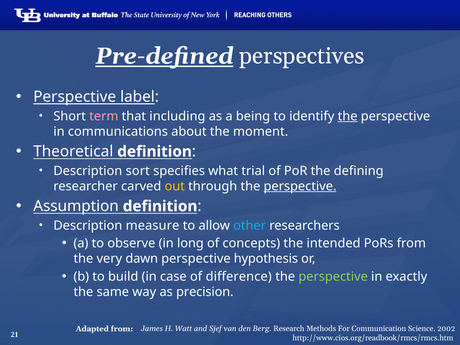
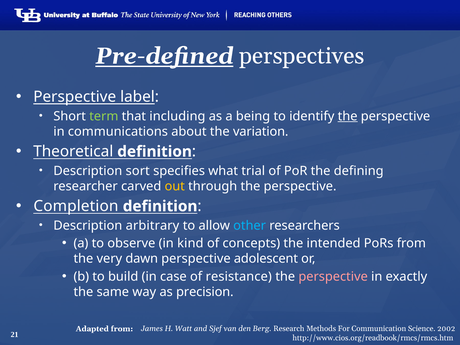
term colour: pink -> light green
moment: moment -> variation
perspective at (300, 186) underline: present -> none
Assumption: Assumption -> Completion
measure: measure -> arbitrary
long: long -> kind
hypothesis: hypothesis -> adolescent
difference: difference -> resistance
perspective at (333, 277) colour: light green -> pink
